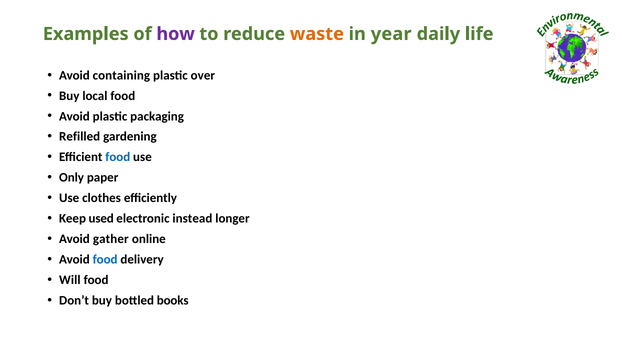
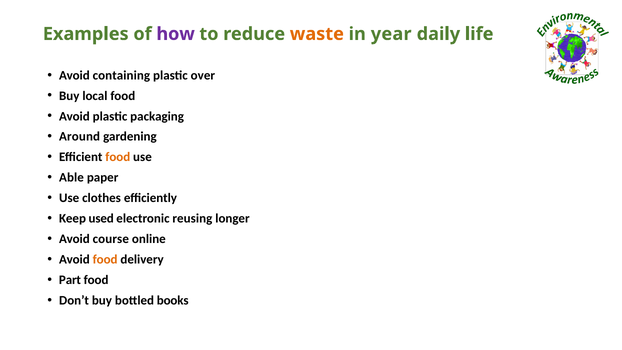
Refilled: Refilled -> Around
food at (118, 157) colour: blue -> orange
Only: Only -> Able
instead: instead -> reusing
gather: gather -> course
food at (105, 260) colour: blue -> orange
Will: Will -> Part
